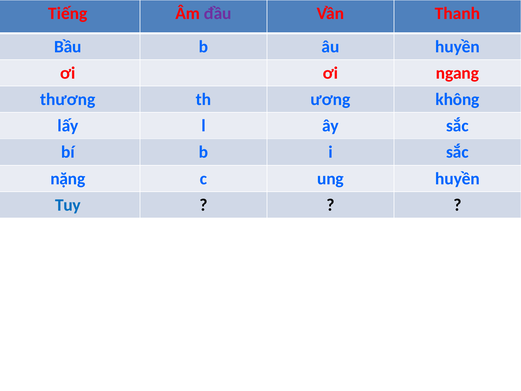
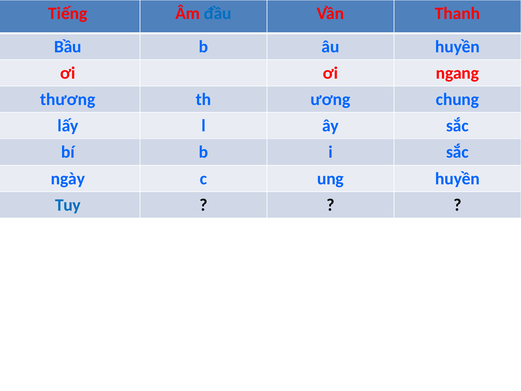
đầu colour: purple -> blue
không: không -> chung
nặng: nặng -> ngày
